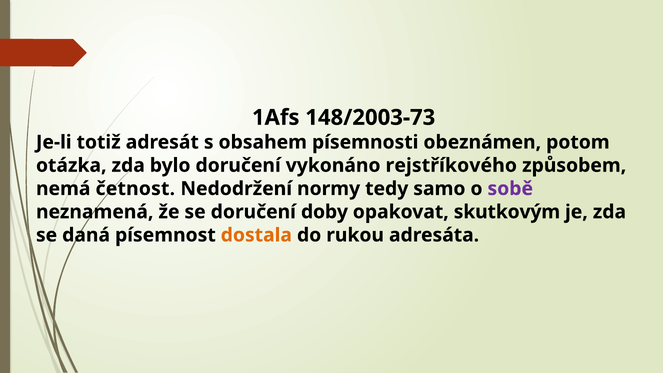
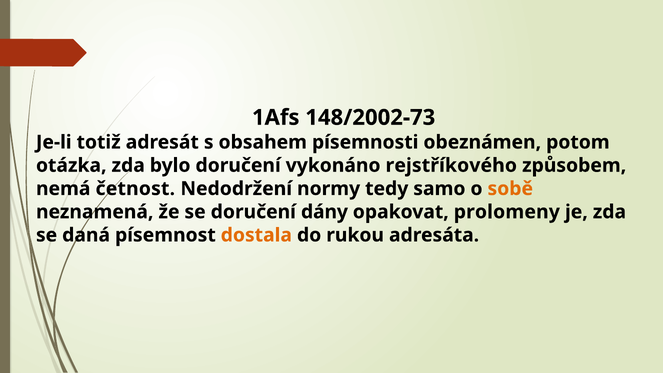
148/2003-73: 148/2003-73 -> 148/2002-73
sobě colour: purple -> orange
doby: doby -> dány
skutkovým: skutkovým -> prolomeny
